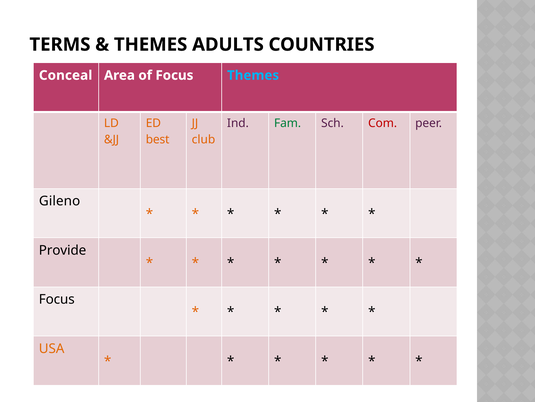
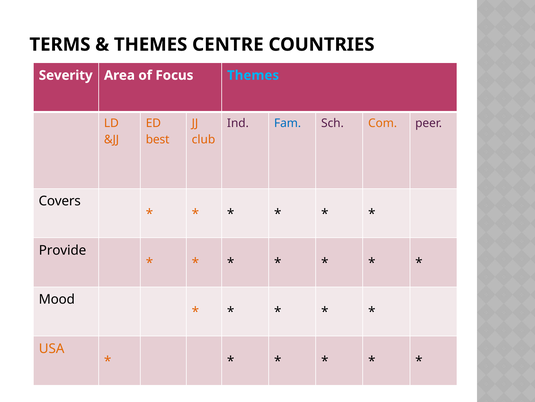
ADULTS: ADULTS -> CENTRE
Conceal: Conceal -> Severity
Fam colour: green -> blue
Com colour: red -> orange
Gileno: Gileno -> Covers
Focus at (57, 299): Focus -> Mood
